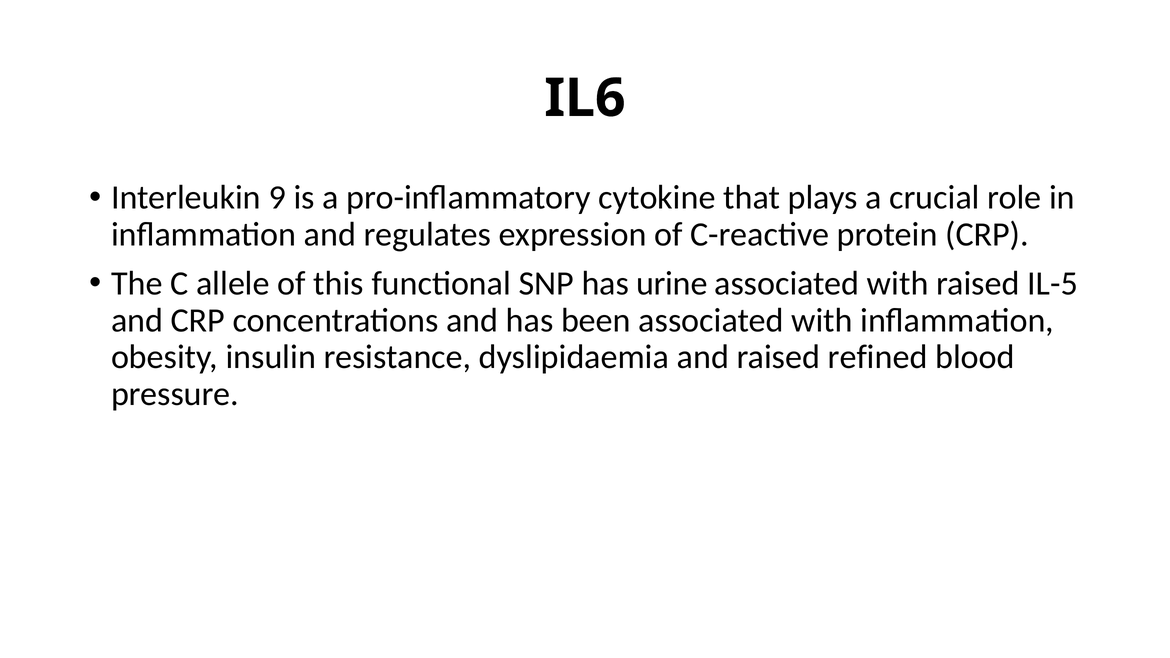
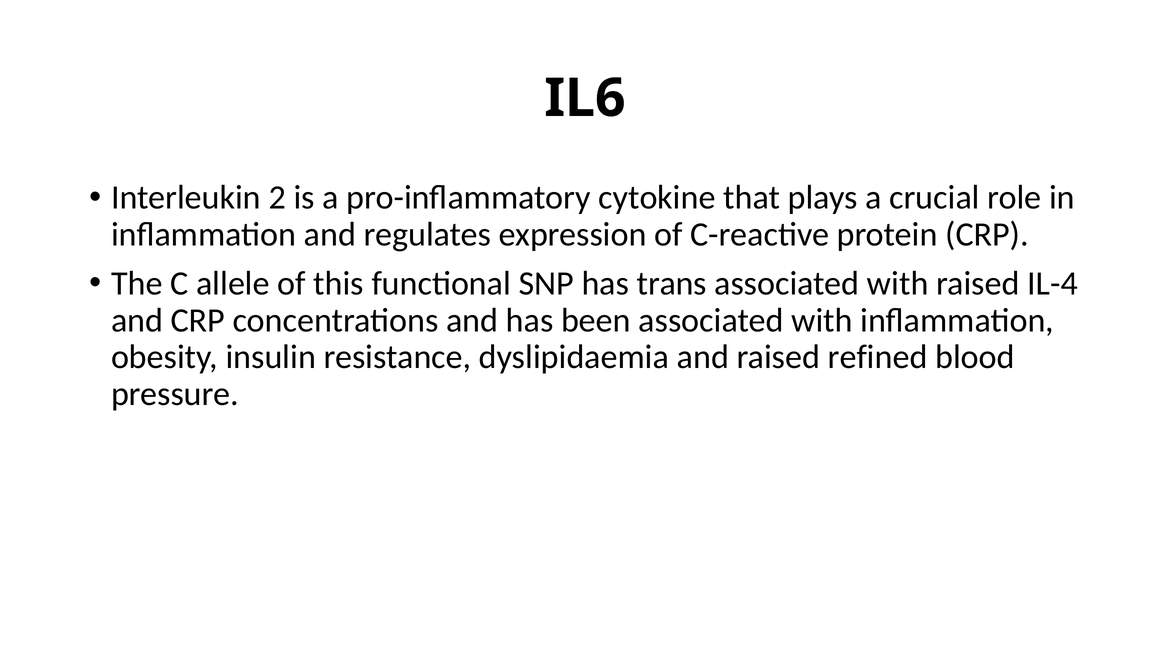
9: 9 -> 2
urine: urine -> trans
IL-5: IL-5 -> IL-4
